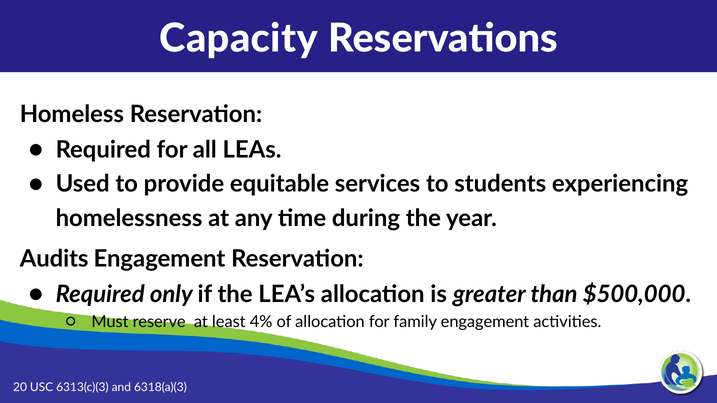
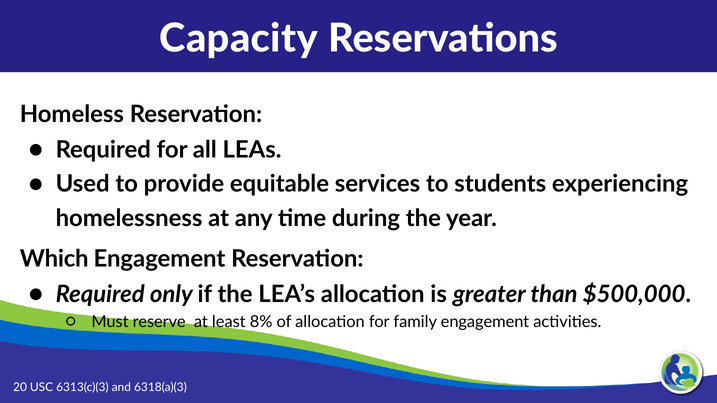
Audits: Audits -> Which
4%: 4% -> 8%
